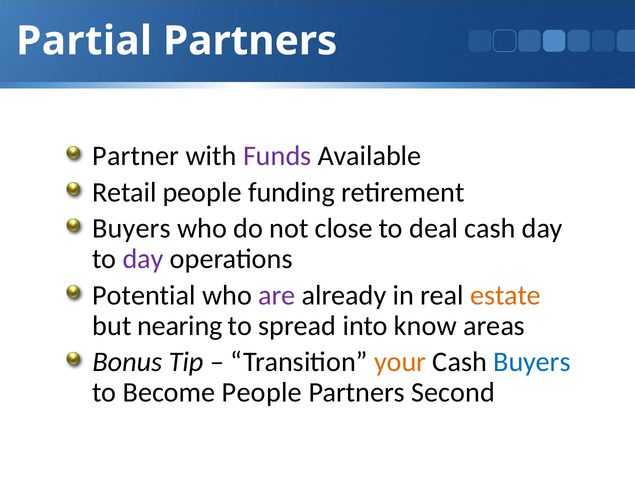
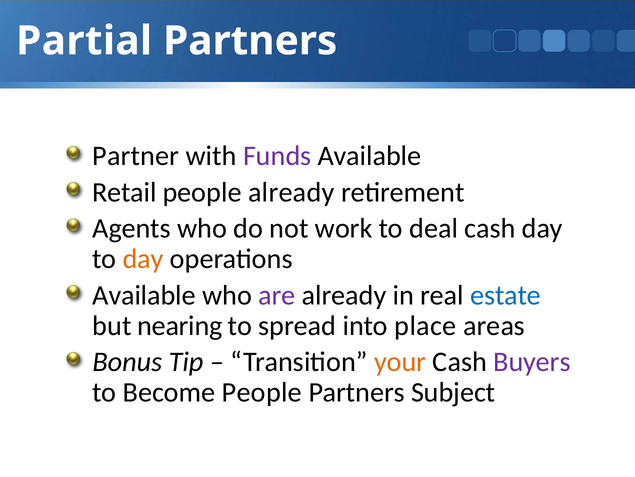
people funding: funding -> already
Buyers at (131, 228): Buyers -> Agents
close: close -> work
day at (143, 259) colour: purple -> orange
Potential at (144, 295): Potential -> Available
estate colour: orange -> blue
know: know -> place
Buyers at (532, 361) colour: blue -> purple
Second: Second -> Subject
